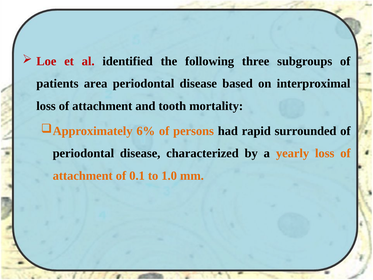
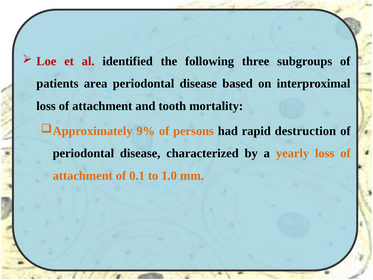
6%: 6% -> 9%
surrounded: surrounded -> destruction
